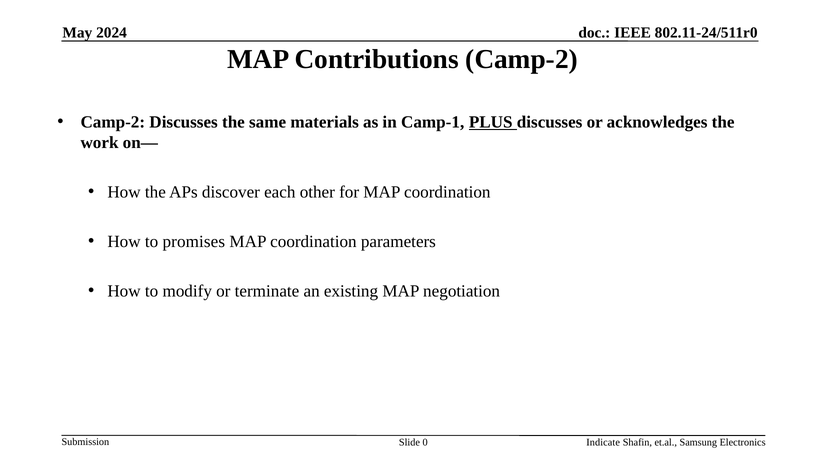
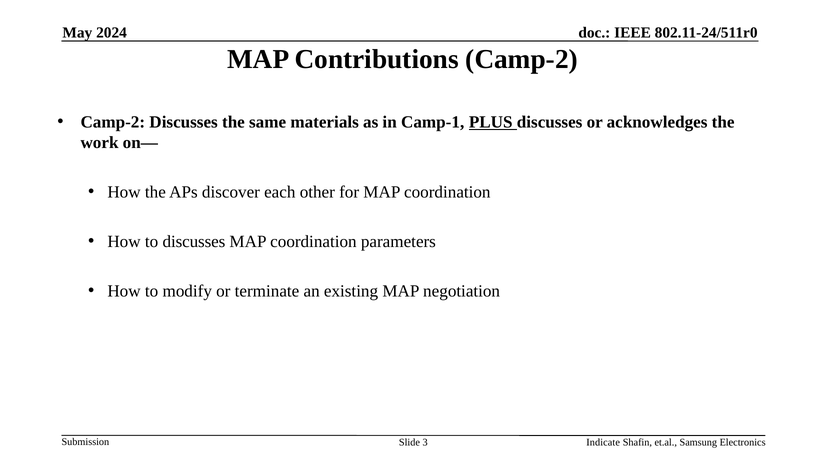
to promises: promises -> discusses
0: 0 -> 3
